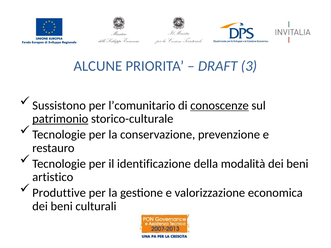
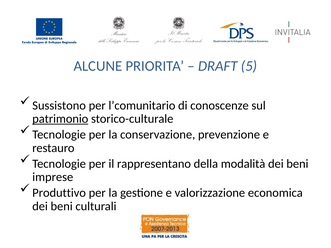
3: 3 -> 5
conoscenze underline: present -> none
identificazione: identificazione -> rappresentano
artistico: artistico -> imprese
Produttive: Produttive -> Produttivo
